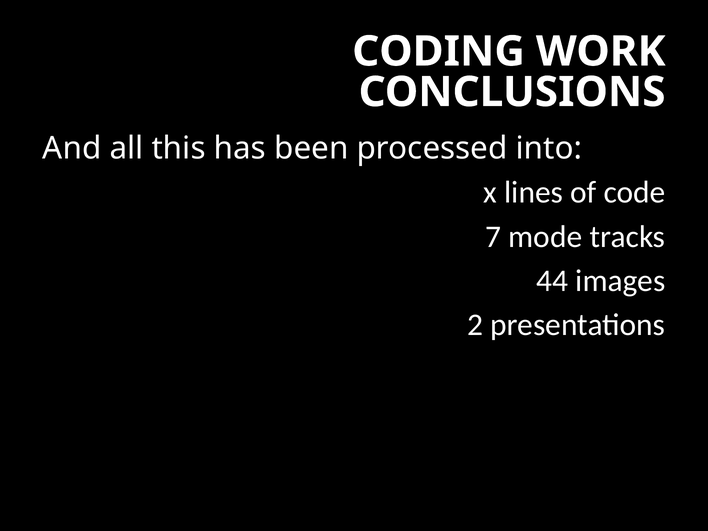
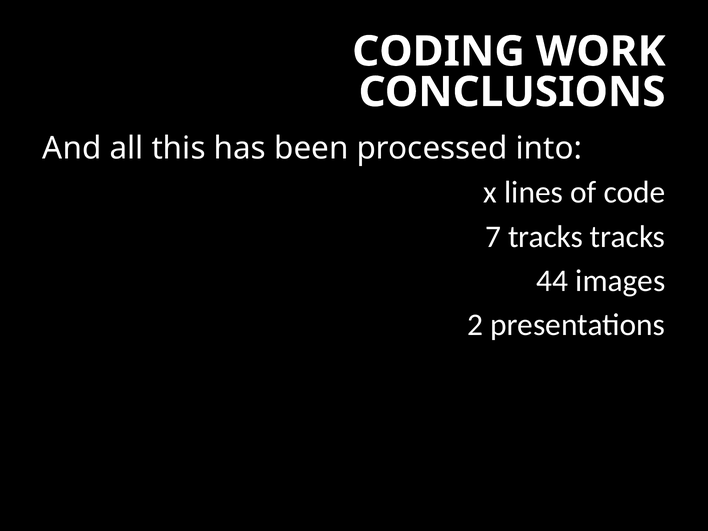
7 mode: mode -> tracks
